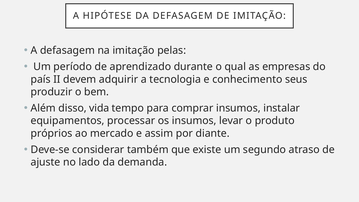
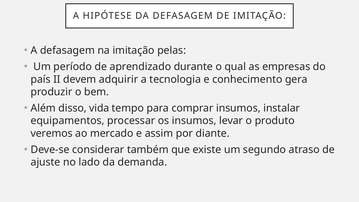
seus: seus -> gera
próprios: próprios -> veremos
